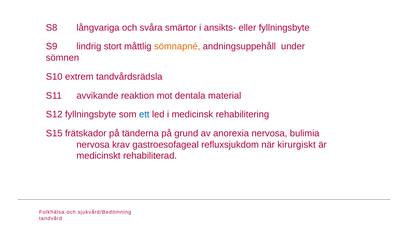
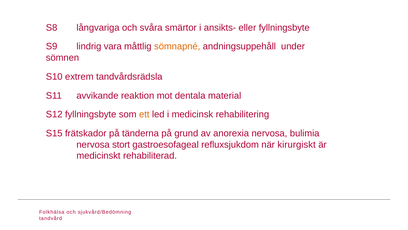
stort: stort -> vara
ett colour: blue -> orange
krav: krav -> stort
